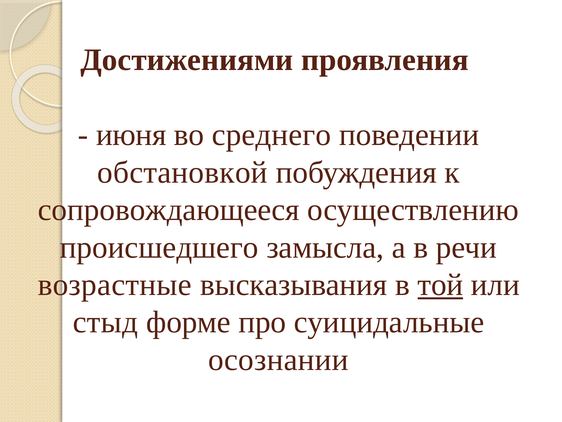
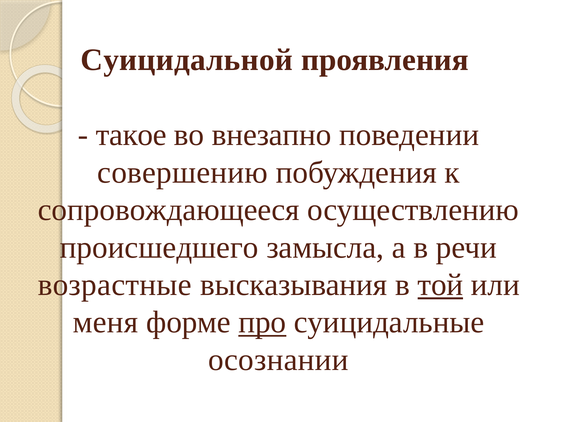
Достижениями: Достижениями -> Суицидальной
июня: июня -> такое
среднего: среднего -> внезапно
обстановкой: обстановкой -> совершению
стыд: стыд -> меня
про underline: none -> present
